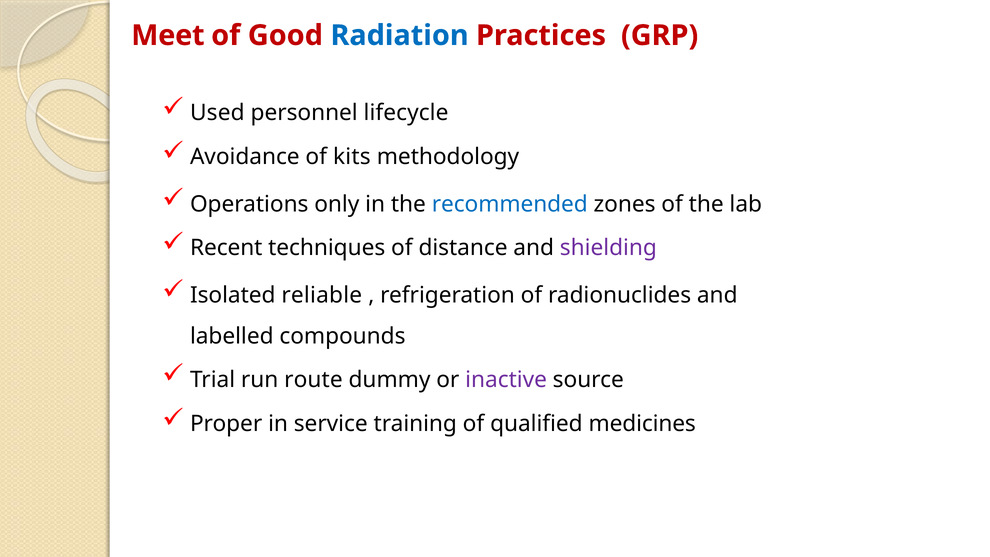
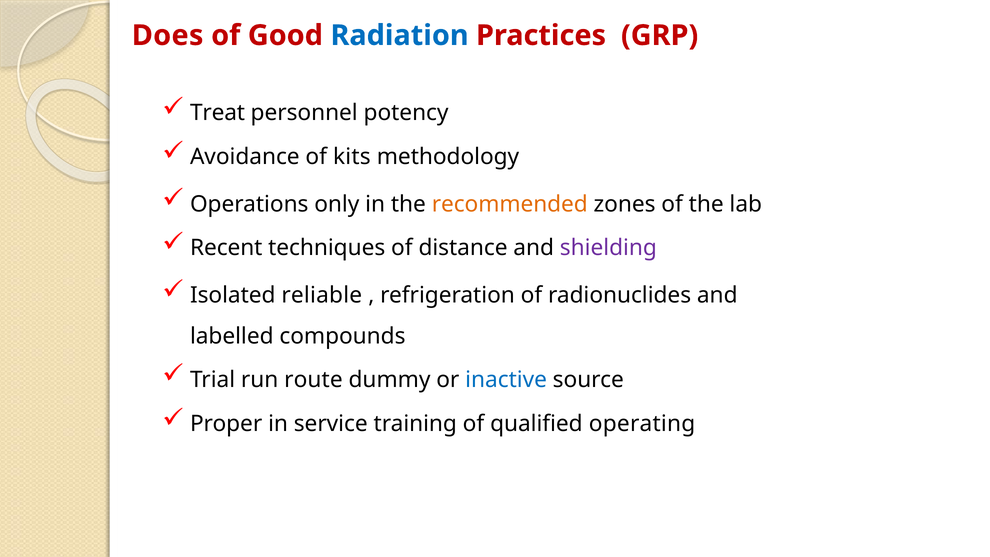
Meet: Meet -> Does
Used: Used -> Treat
lifecycle: lifecycle -> potency
recommended colour: blue -> orange
inactive colour: purple -> blue
medicines: medicines -> operating
